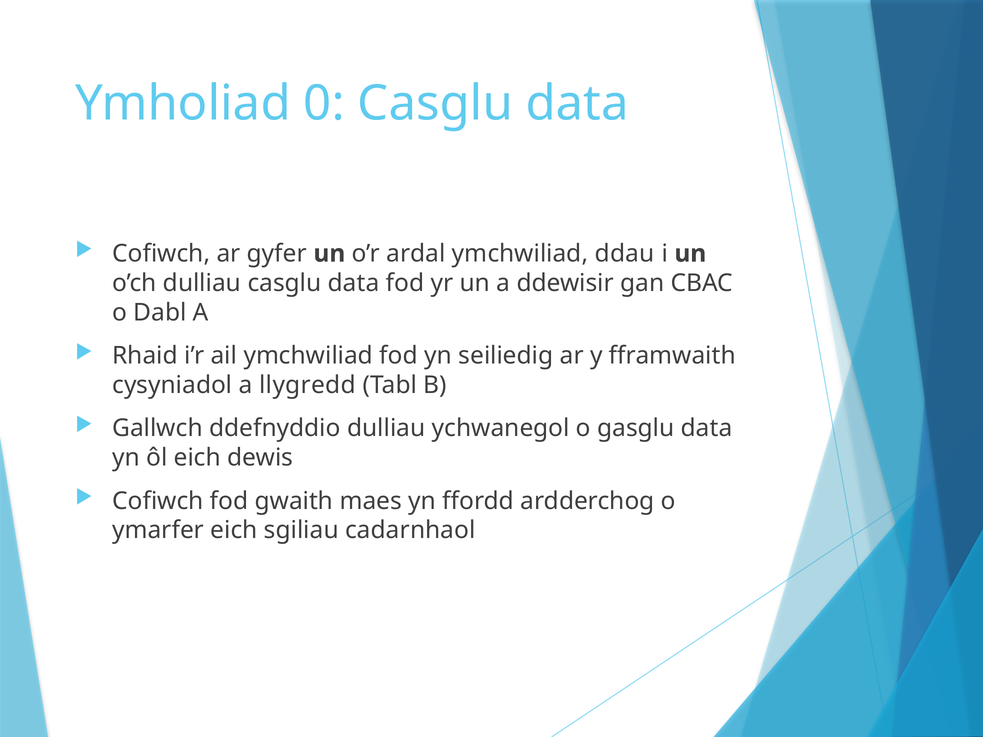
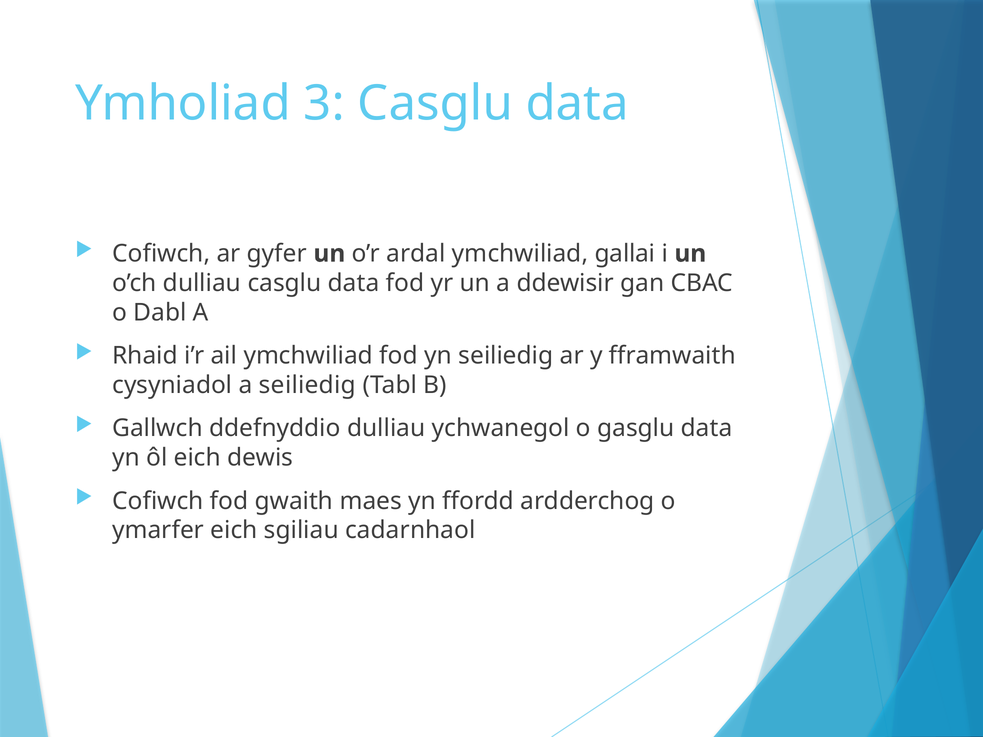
0: 0 -> 3
ddau: ddau -> gallai
a llygredd: llygredd -> seiliedig
